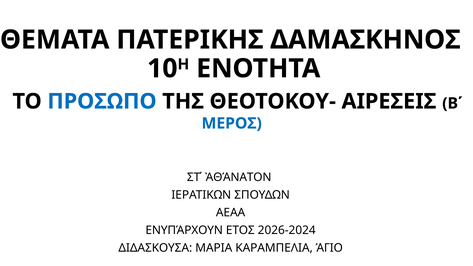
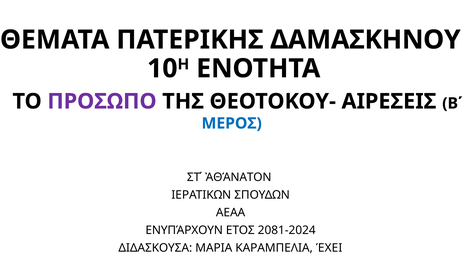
ΔΑΜΑΣΚΗΝΟΣ: ΔΑΜΑΣΚΗΝΟΣ -> ΔΑΜΑΣΚΗΝΟΥ
ΠΡΟΣΩΠΟ colour: blue -> purple
2026-2024: 2026-2024 -> 2081-2024
ΆΓΙΟ: ΆΓΙΟ -> ΈΧΕΙ
